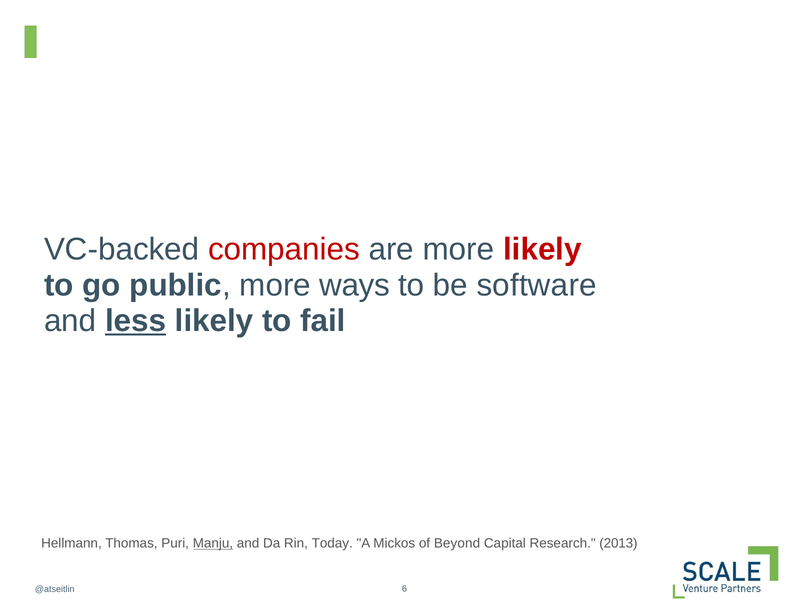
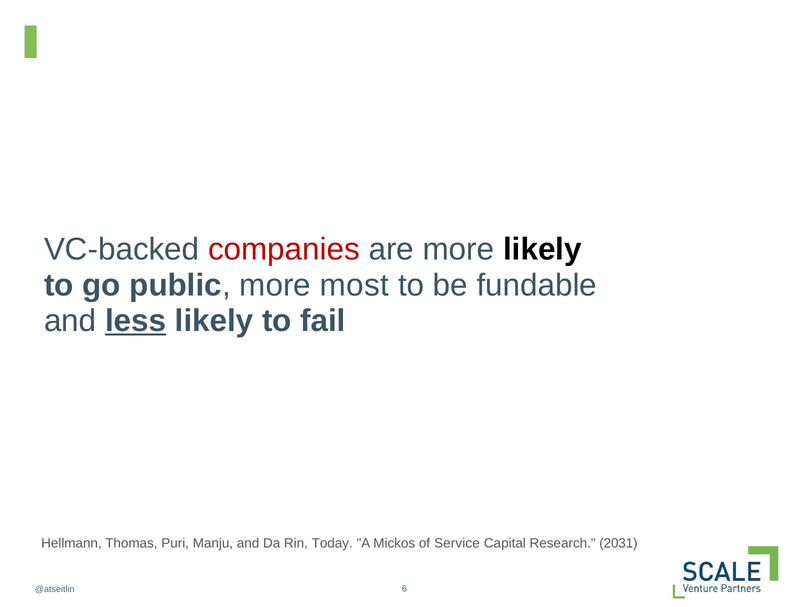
likely at (542, 249) colour: red -> black
ways: ways -> most
software: software -> fundable
Manju underline: present -> none
Beyond: Beyond -> Service
2013: 2013 -> 2031
